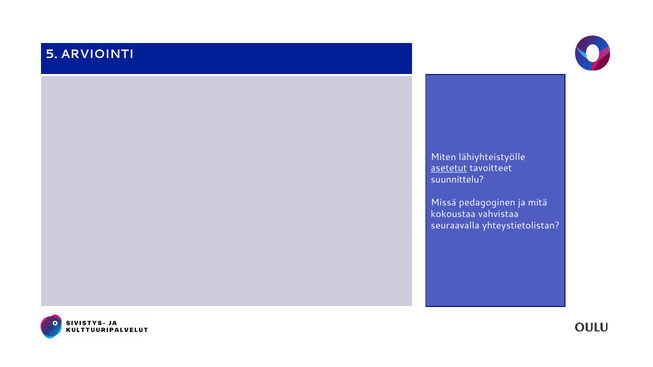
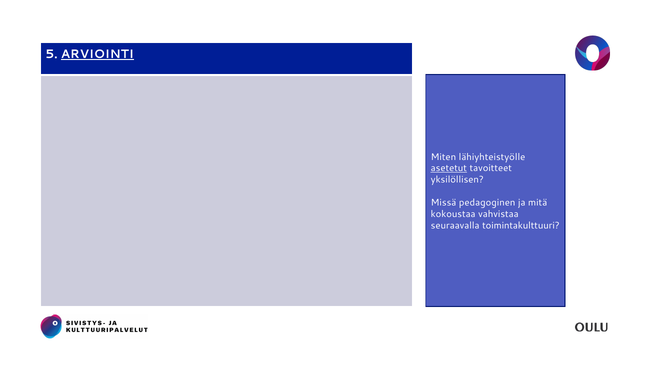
ARVIOINTI underline: none -> present
suunnittelu: suunnittelu -> yksilöllisen
yhteystietolistan: yhteystietolistan -> toimintakulttuuri
